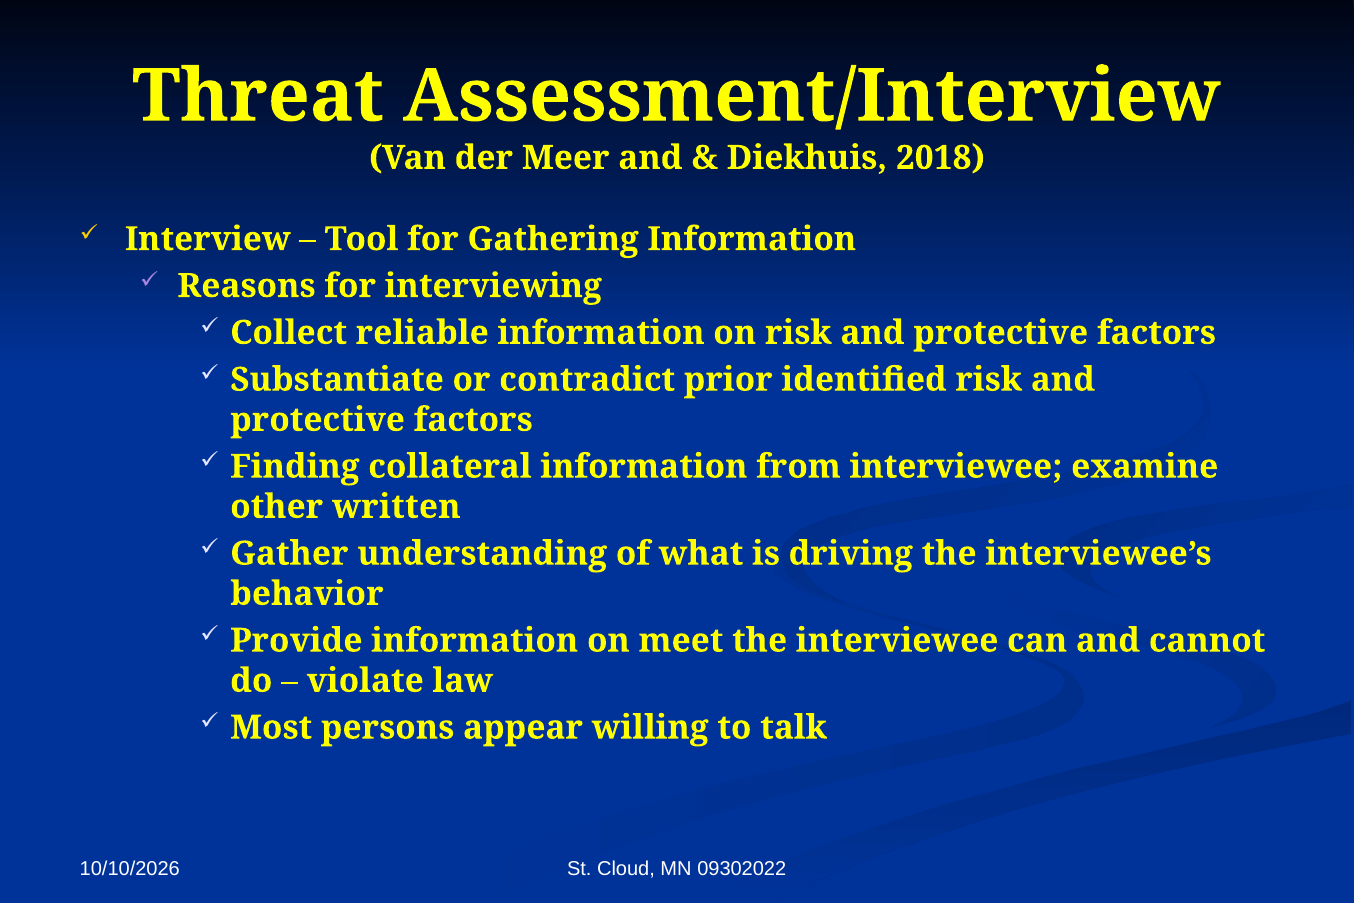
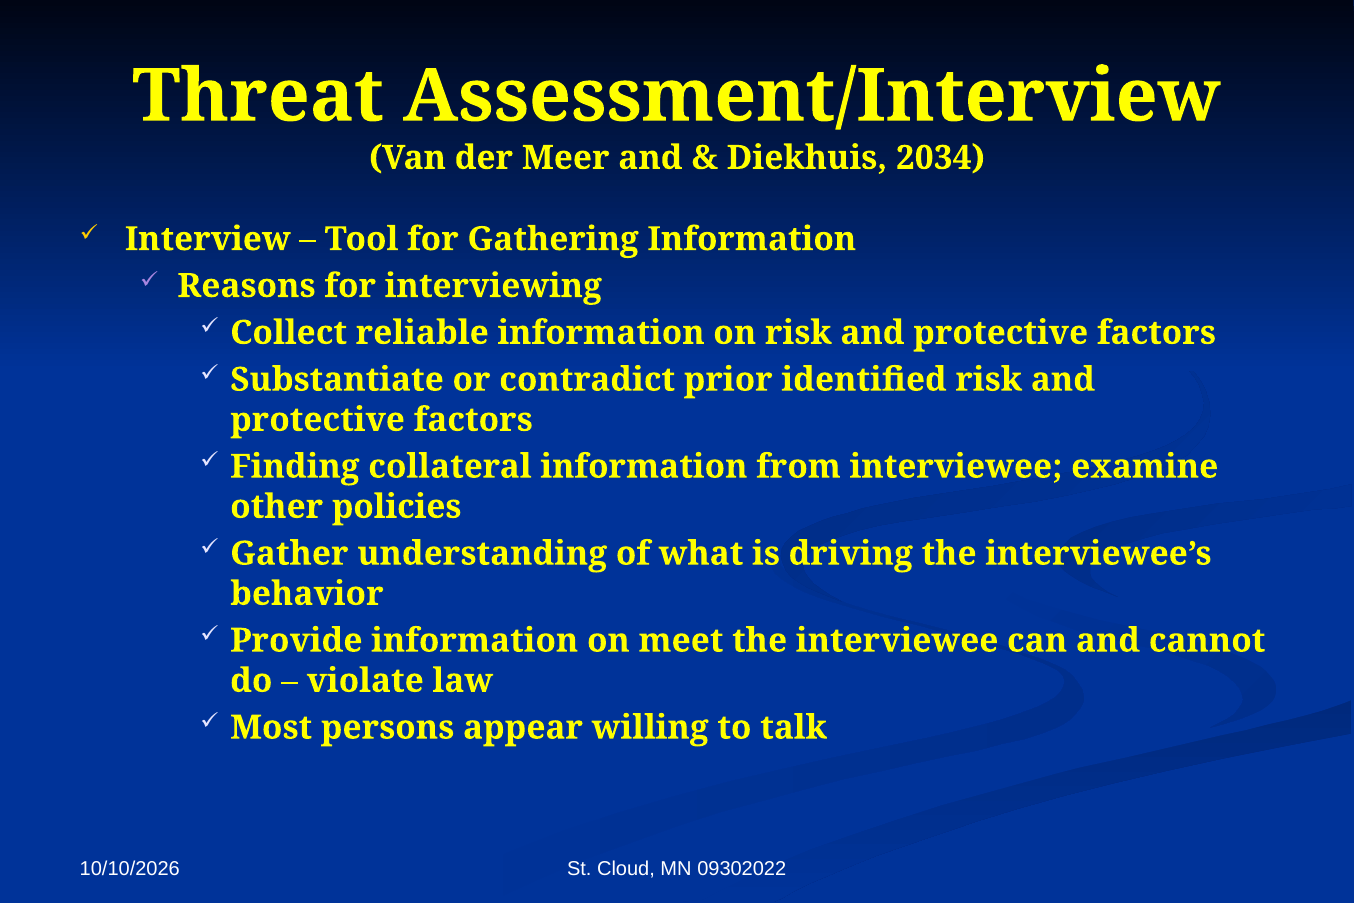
2018: 2018 -> 2034
written: written -> policies
